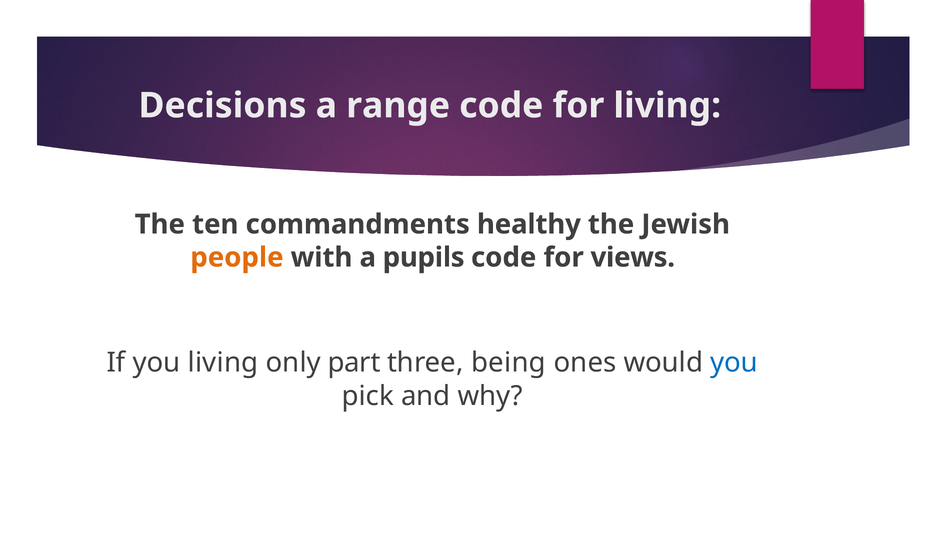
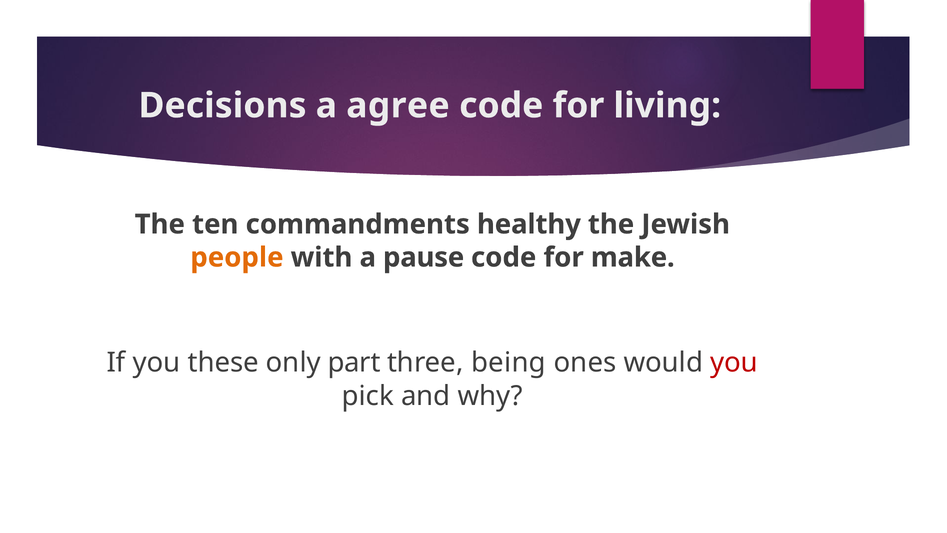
range: range -> agree
pupils: pupils -> pause
views: views -> make
you living: living -> these
you at (734, 363) colour: blue -> red
